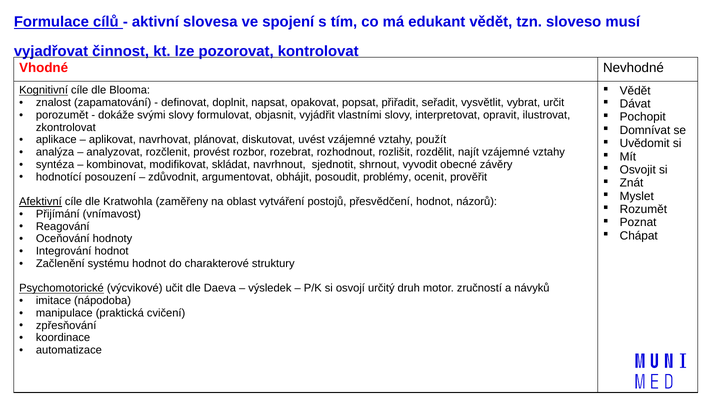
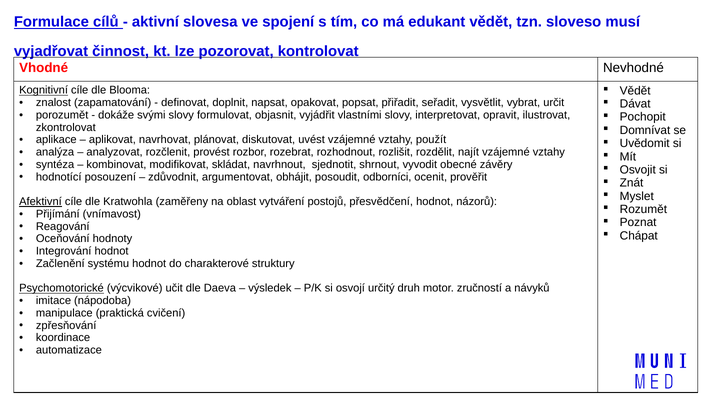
problémy: problémy -> odborníci
